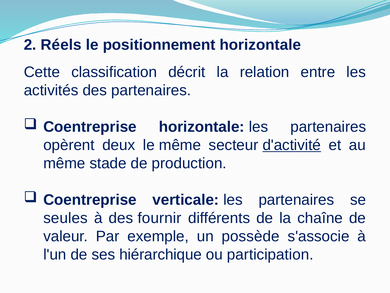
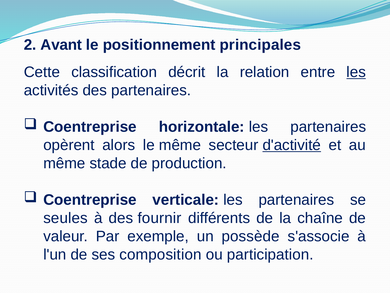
Réels: Réels -> Avant
positionnement horizontale: horizontale -> principales
les at (356, 72) underline: none -> present
deux: deux -> alors
hiérarchique: hiérarchique -> composition
